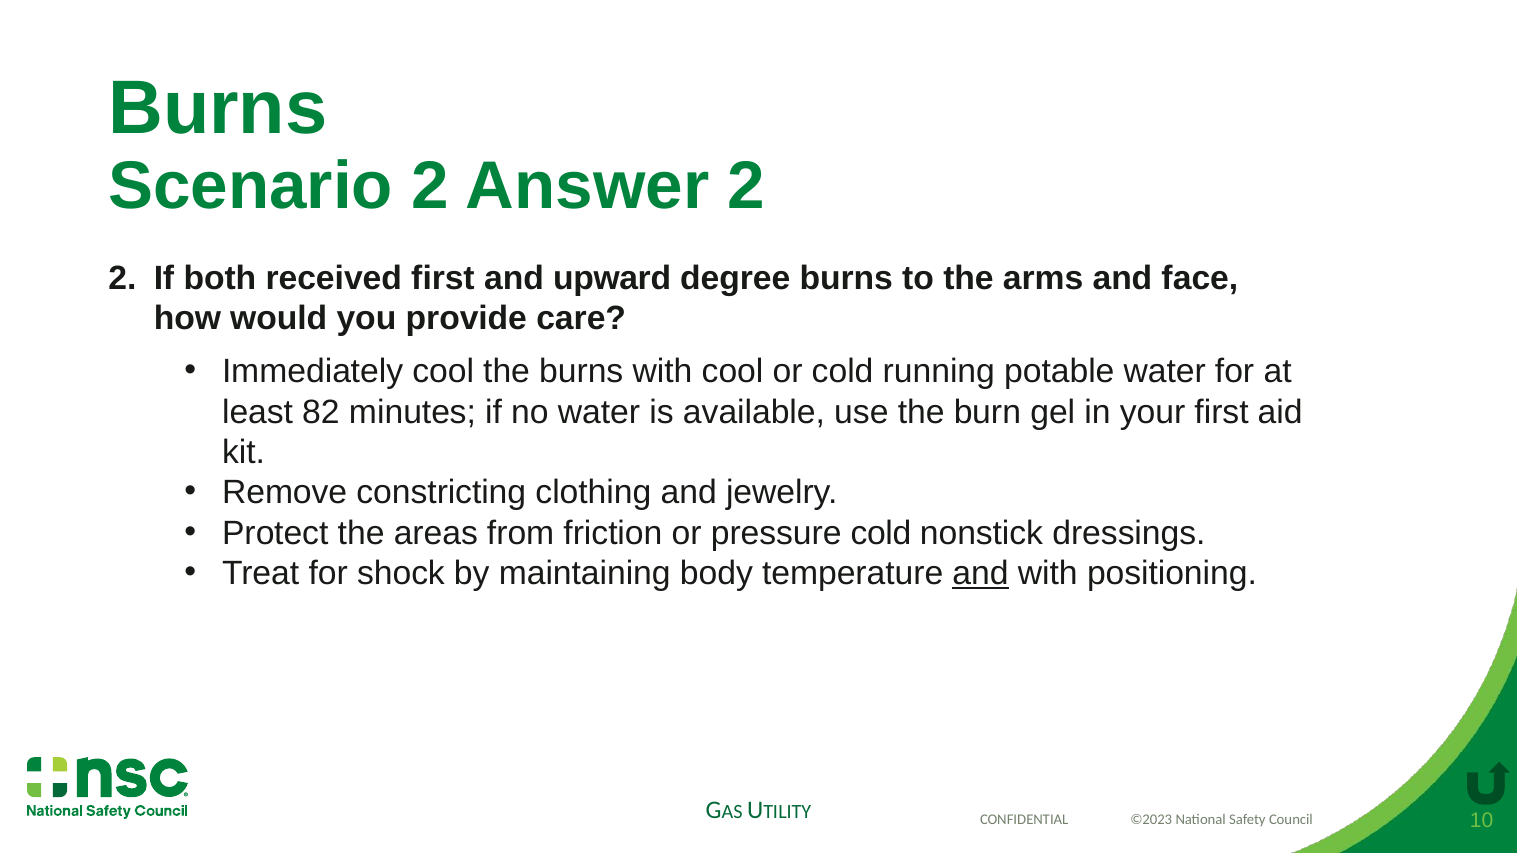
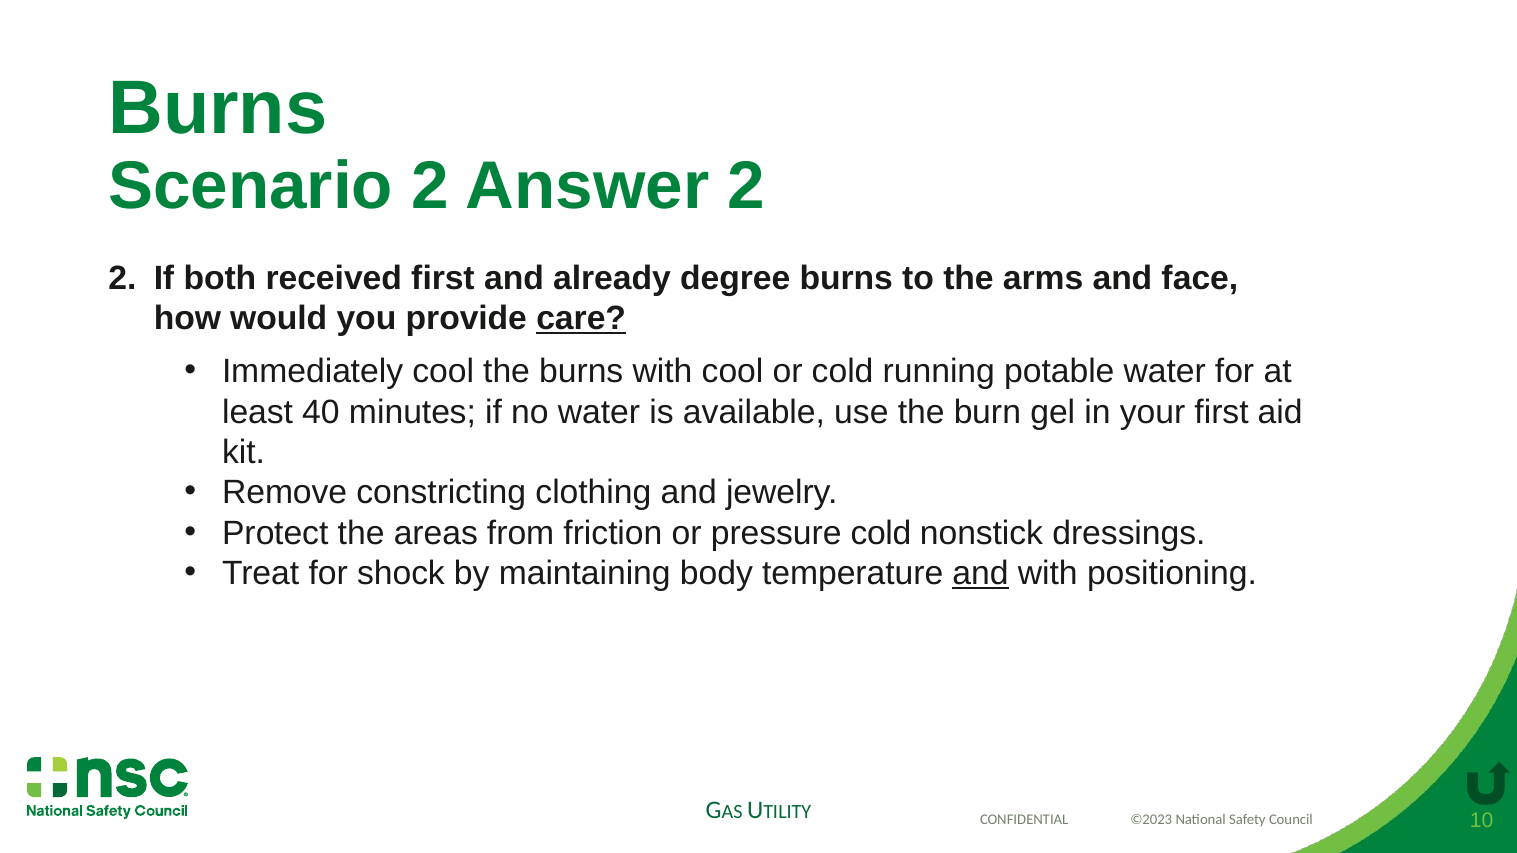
upward: upward -> already
care underline: none -> present
82: 82 -> 40
